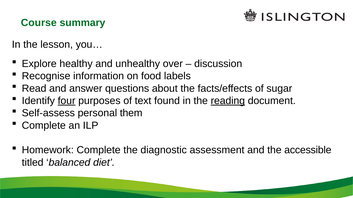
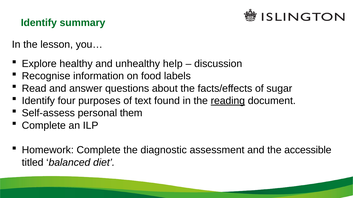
Course at (39, 23): Course -> Identify
over: over -> help
four underline: present -> none
